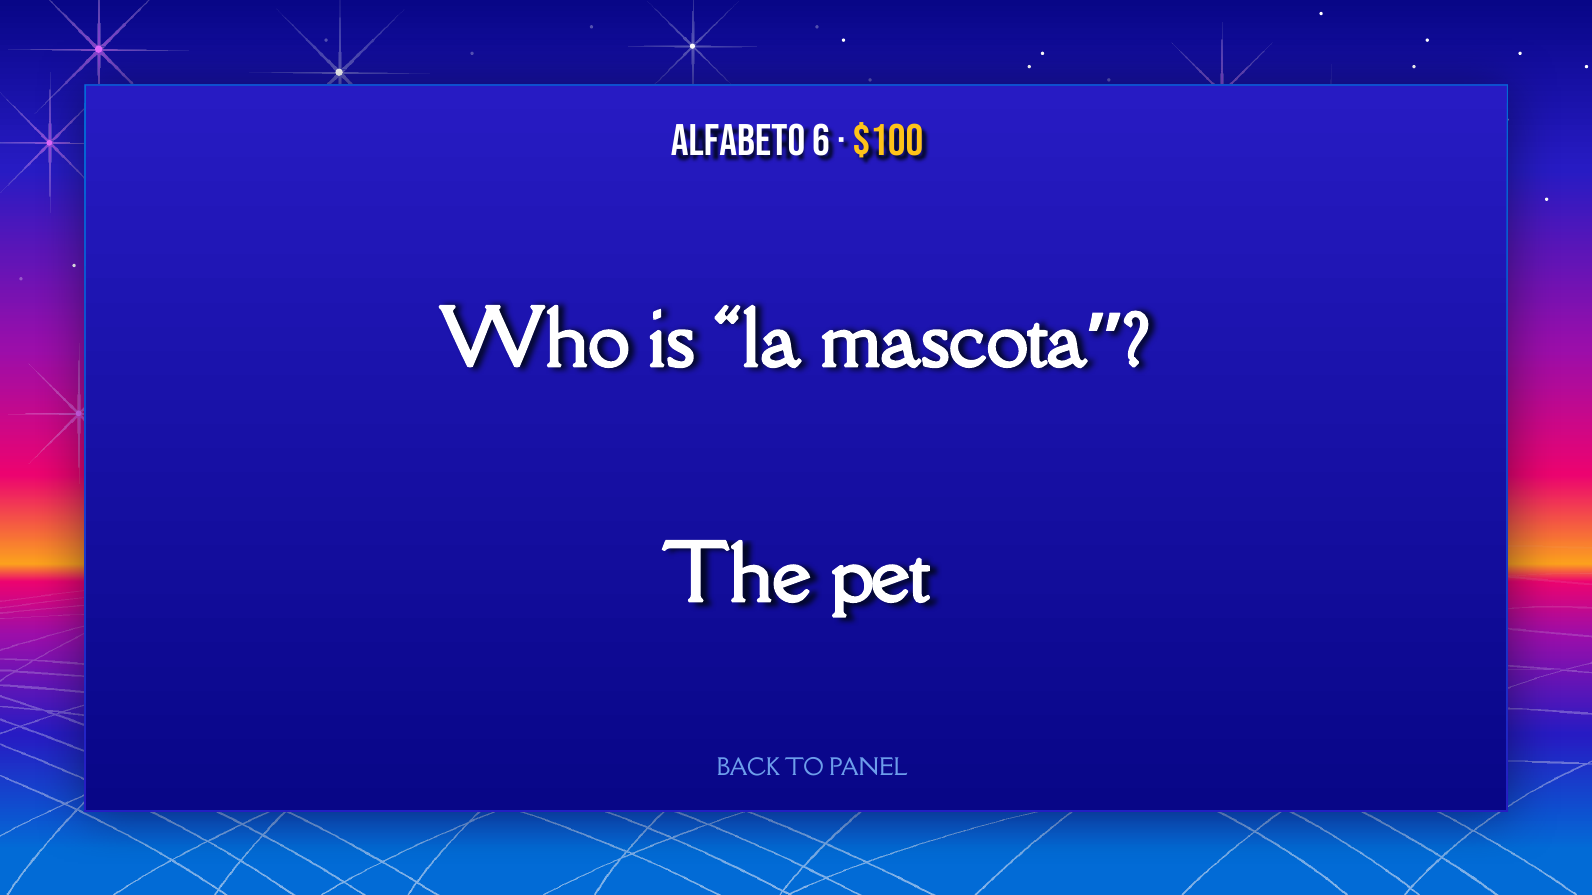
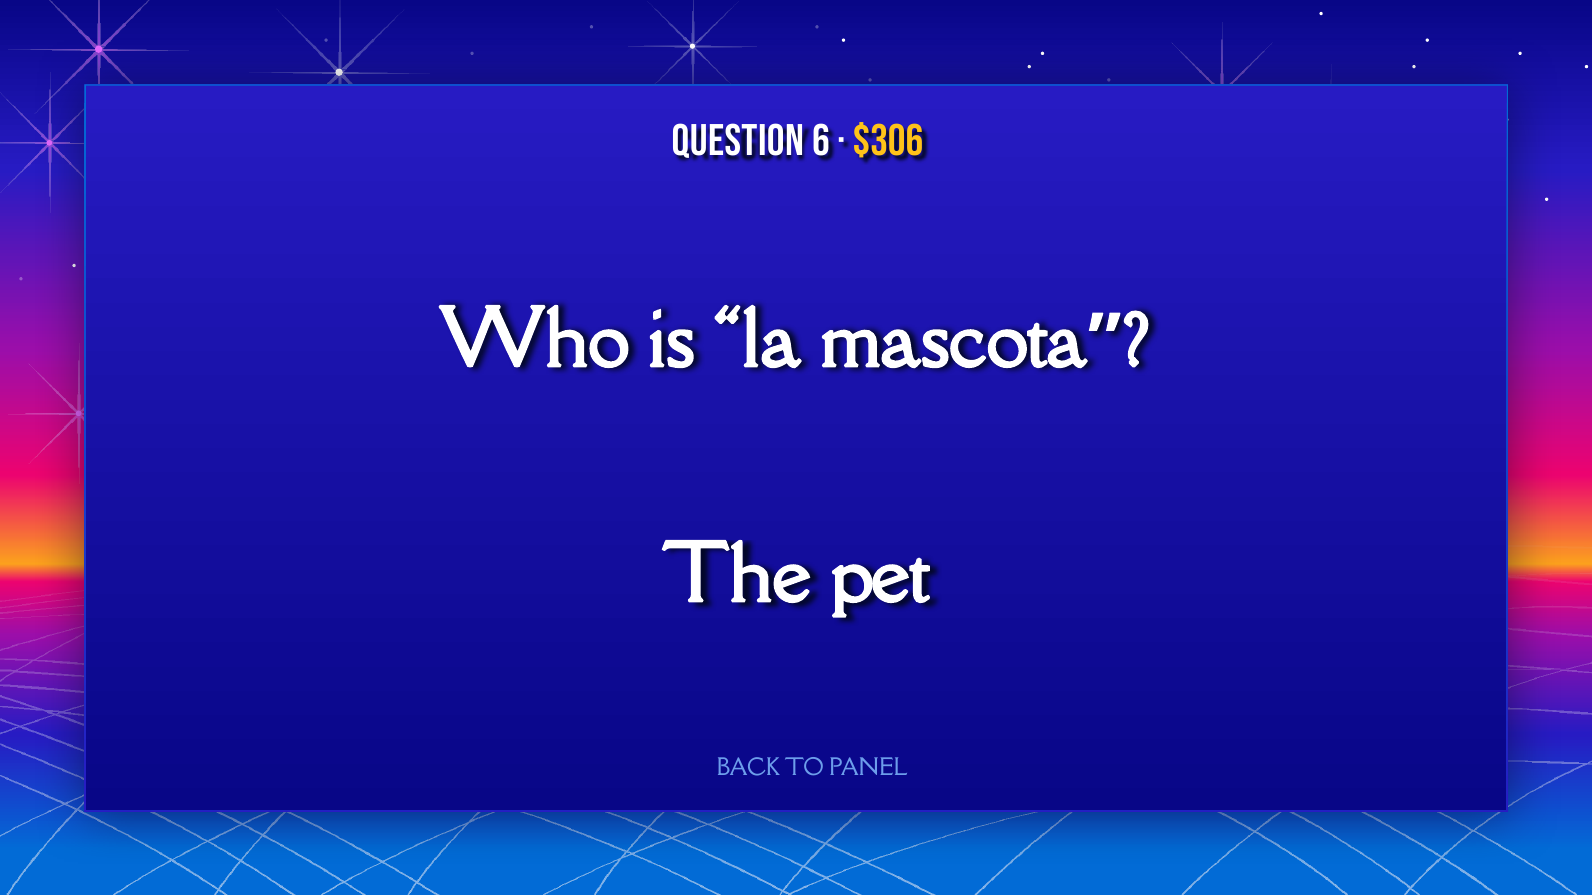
ALFABETO: ALFABETO -> QUESTION
$100: $100 -> $306
